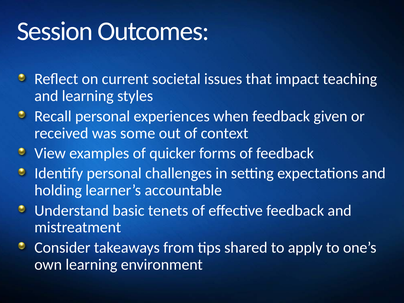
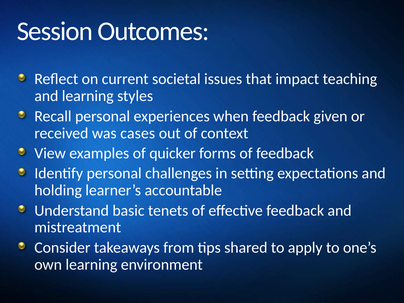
some: some -> cases
